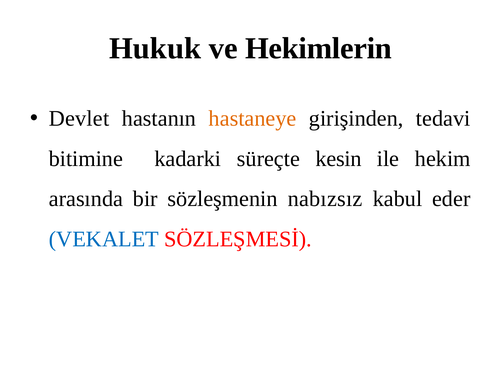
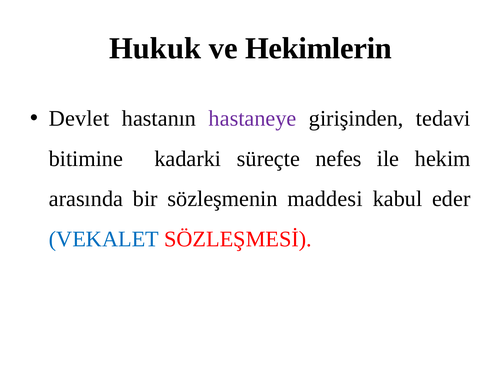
hastaneye colour: orange -> purple
kesin: kesin -> nefes
nabızsız: nabızsız -> maddesi
